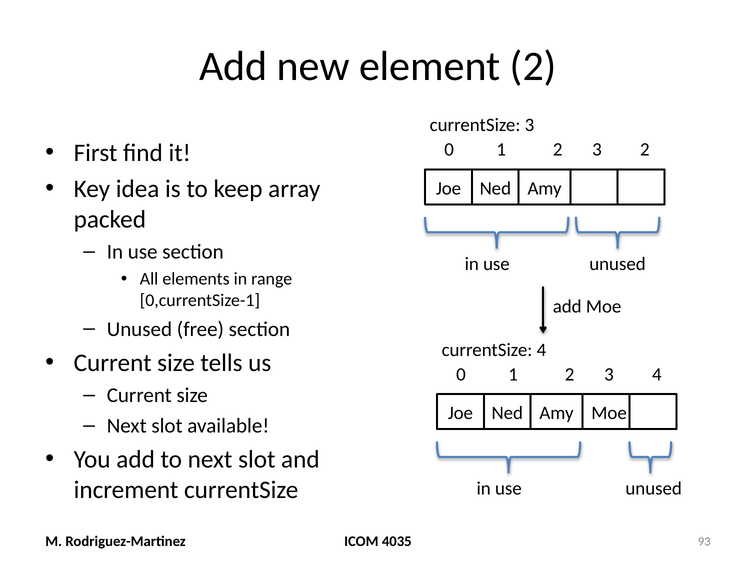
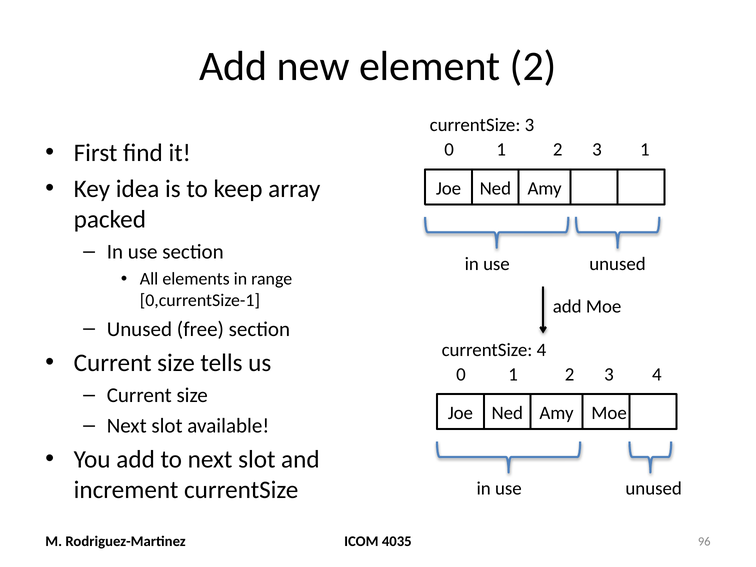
3 2: 2 -> 1
93: 93 -> 96
